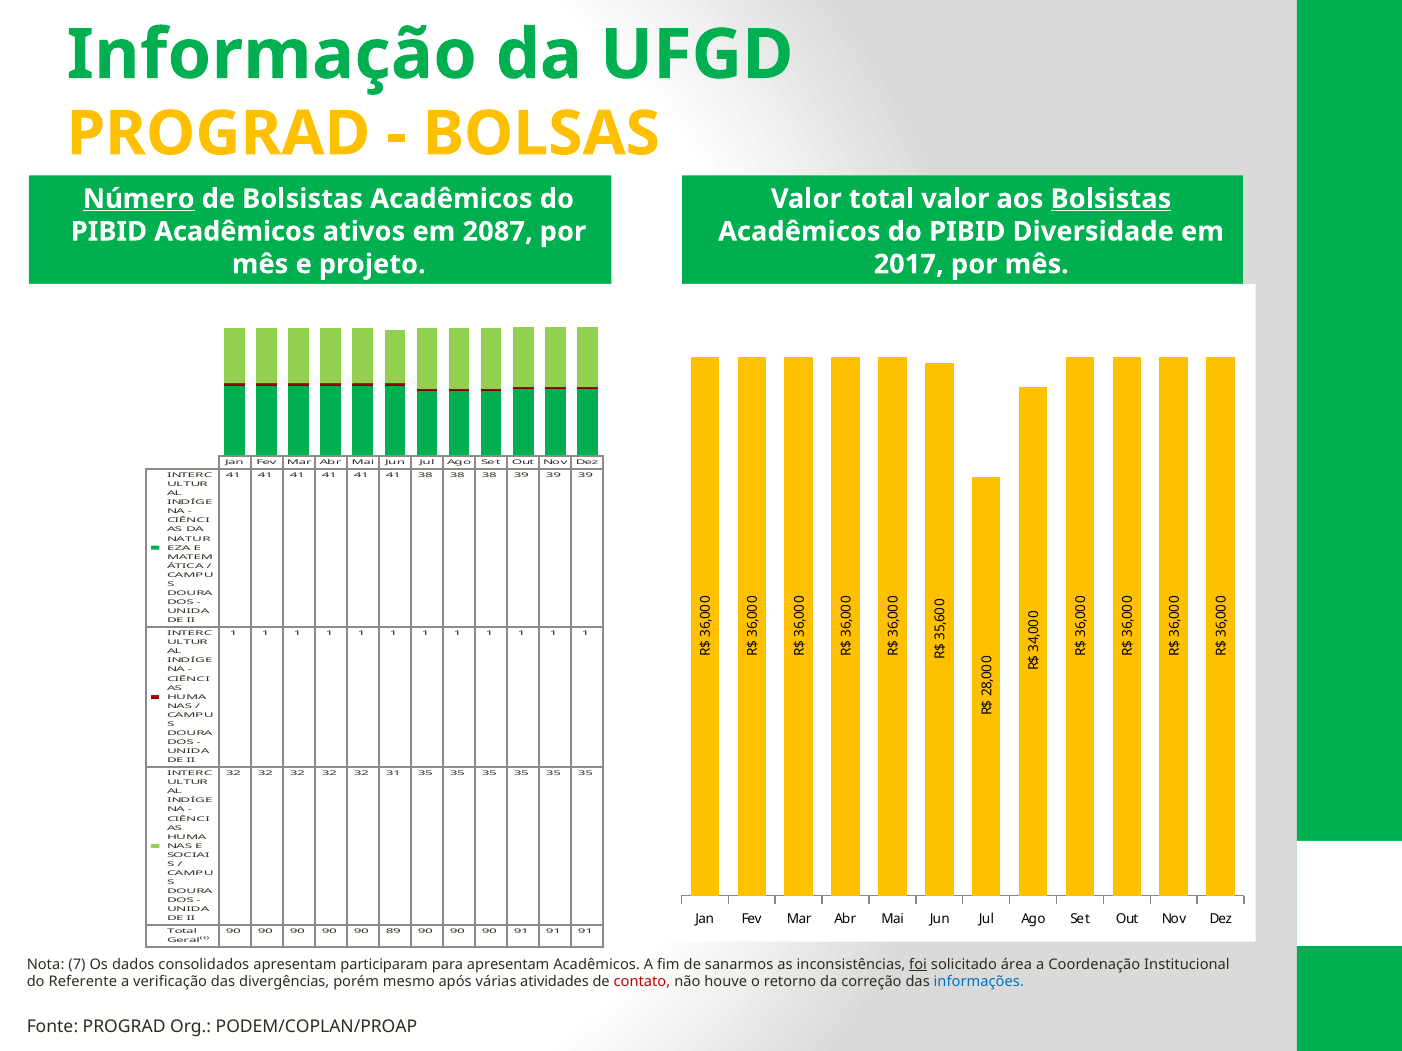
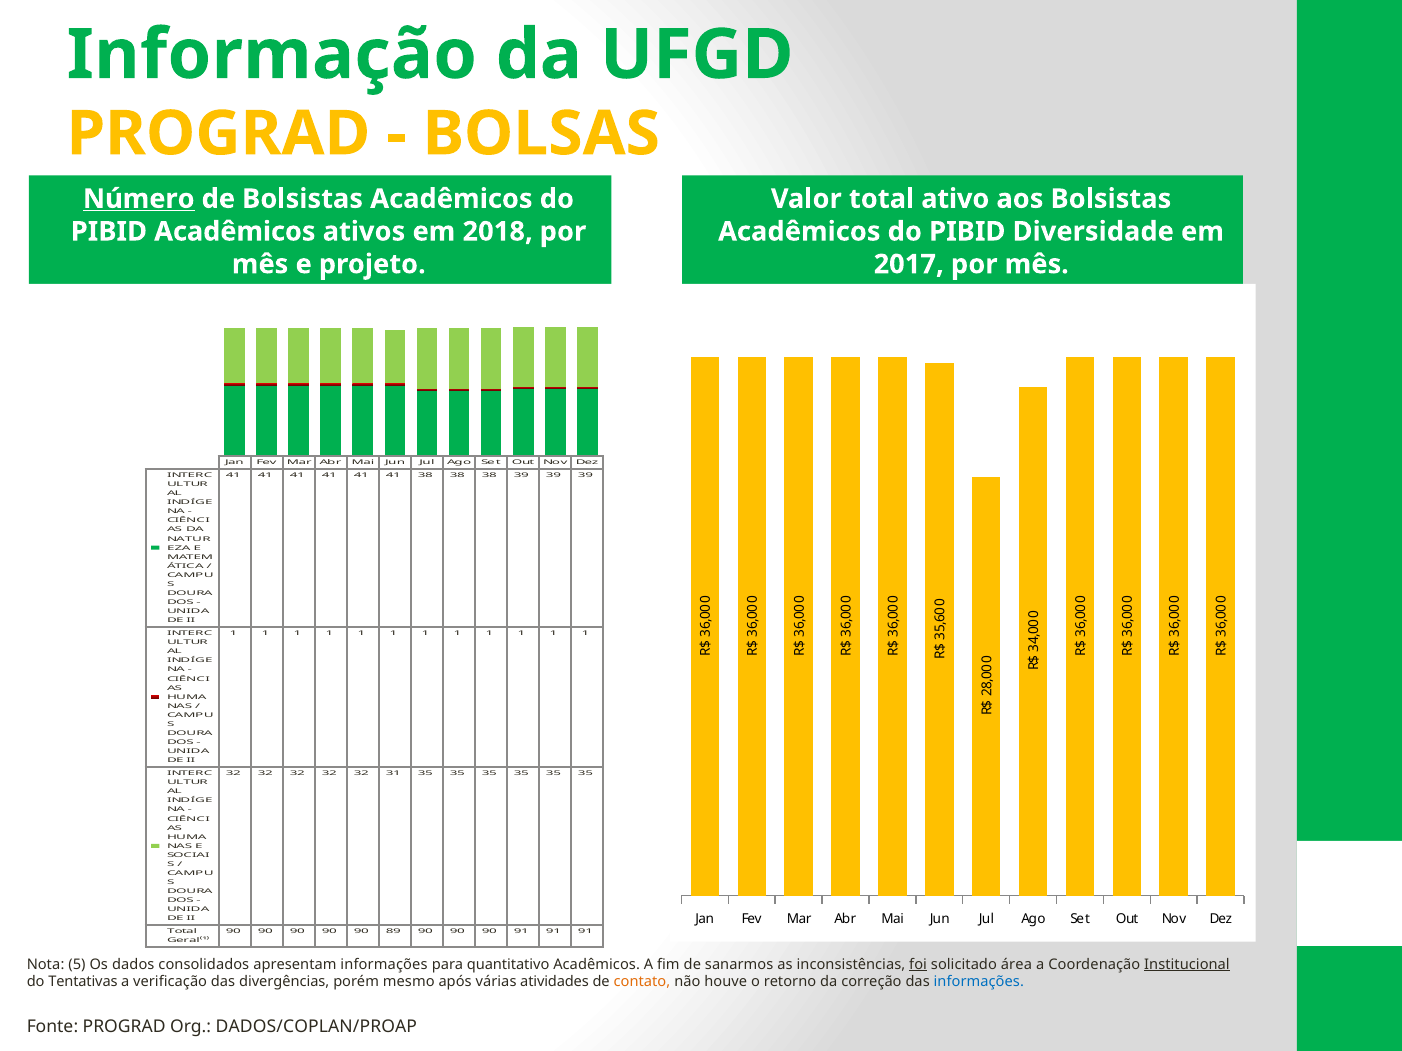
total valor: valor -> ativo
Bolsistas at (1111, 199) underline: present -> none
2087: 2087 -> 2018
Nota 7: 7 -> 5
apresentam participaram: participaram -> informações
para apresentam: apresentam -> quantitativo
Institucional underline: none -> present
Referente: Referente -> Tentativas
contato colour: red -> orange
PODEM/COPLAN/PROAP: PODEM/COPLAN/PROAP -> DADOS/COPLAN/PROAP
